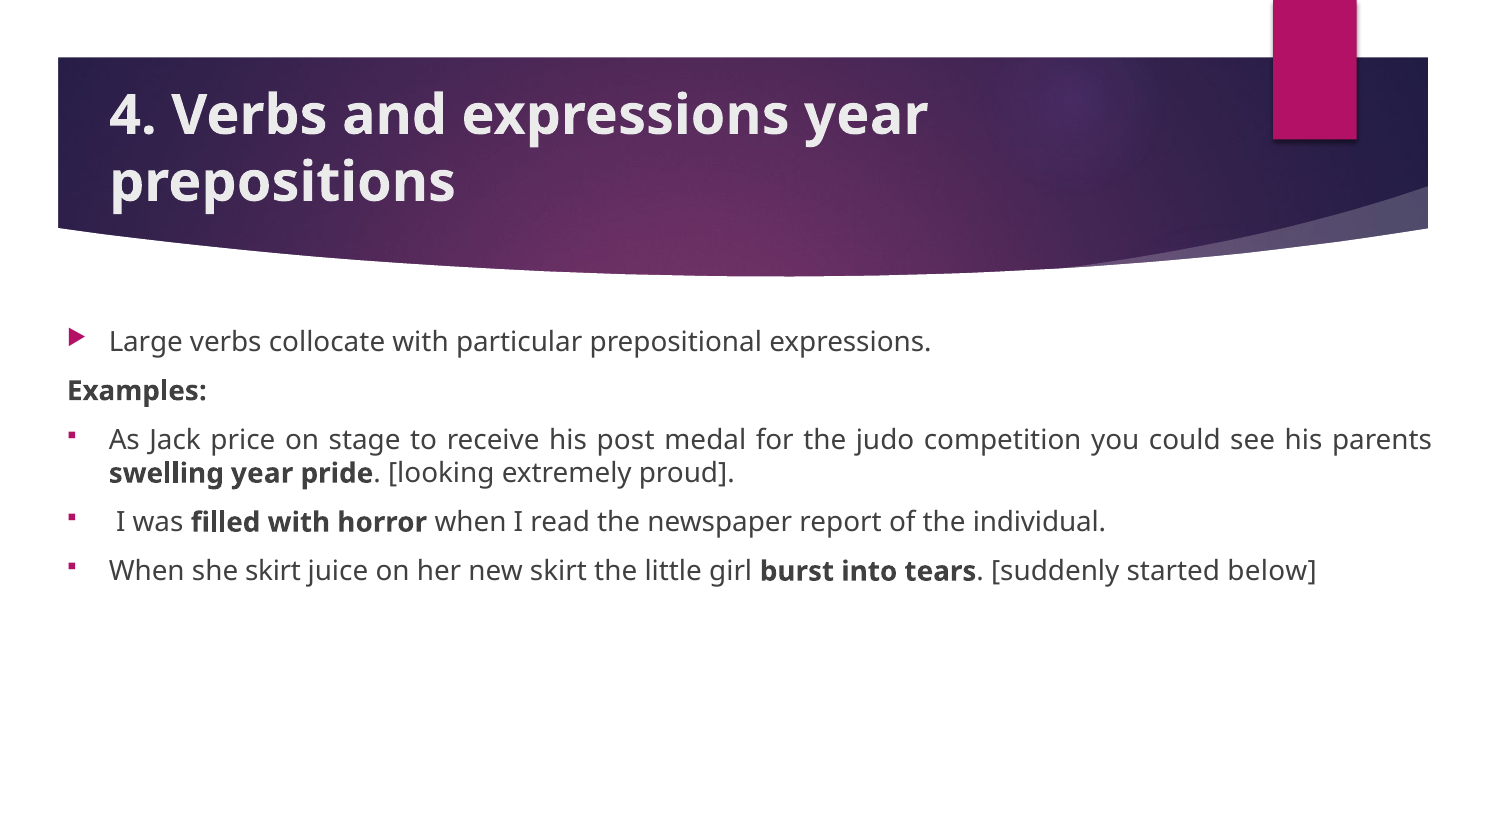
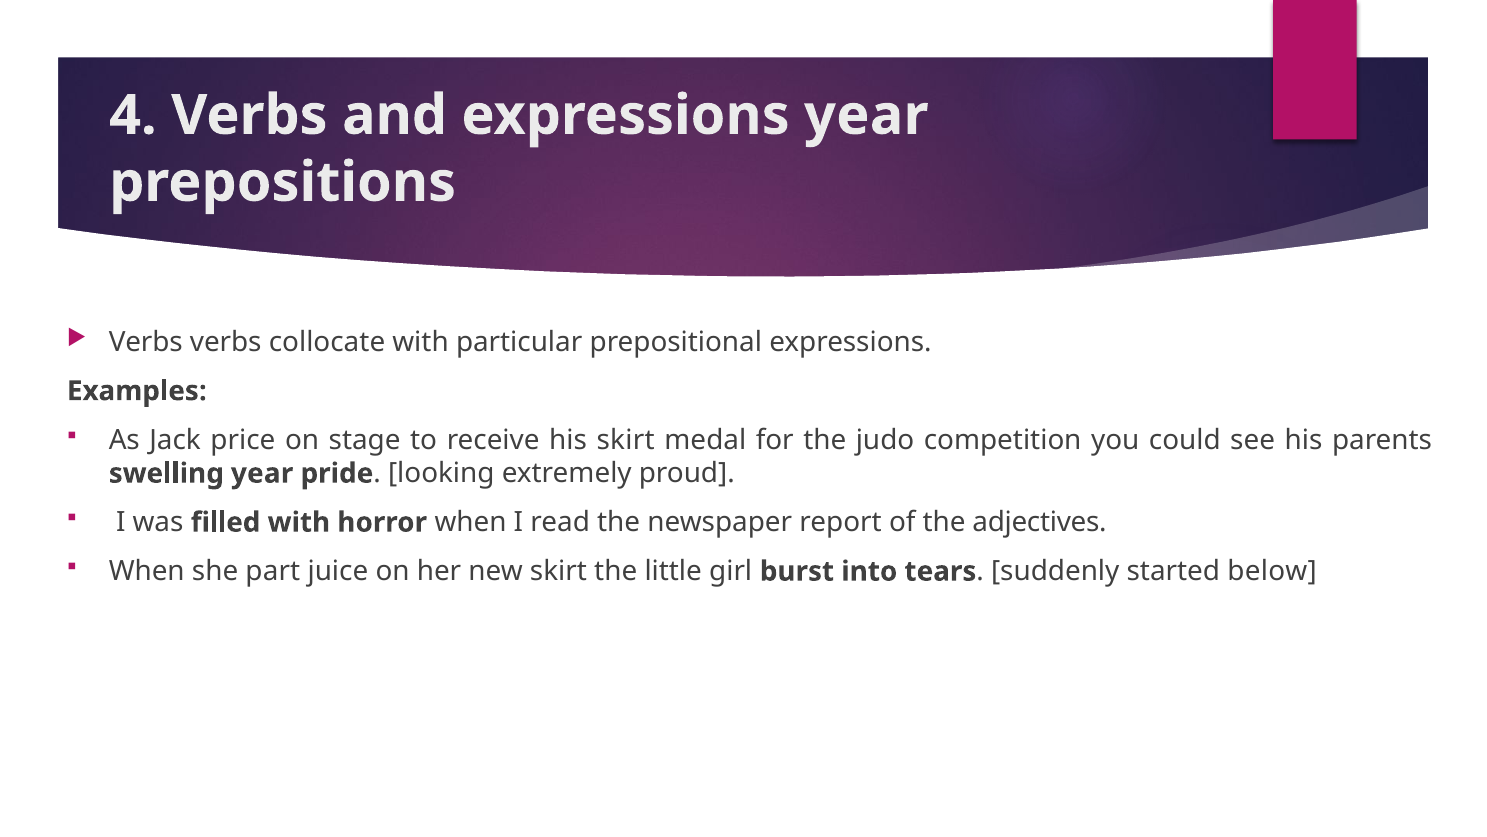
Large at (146, 342): Large -> Verbs
his post: post -> skirt
individual: individual -> adjectives
she skirt: skirt -> part
